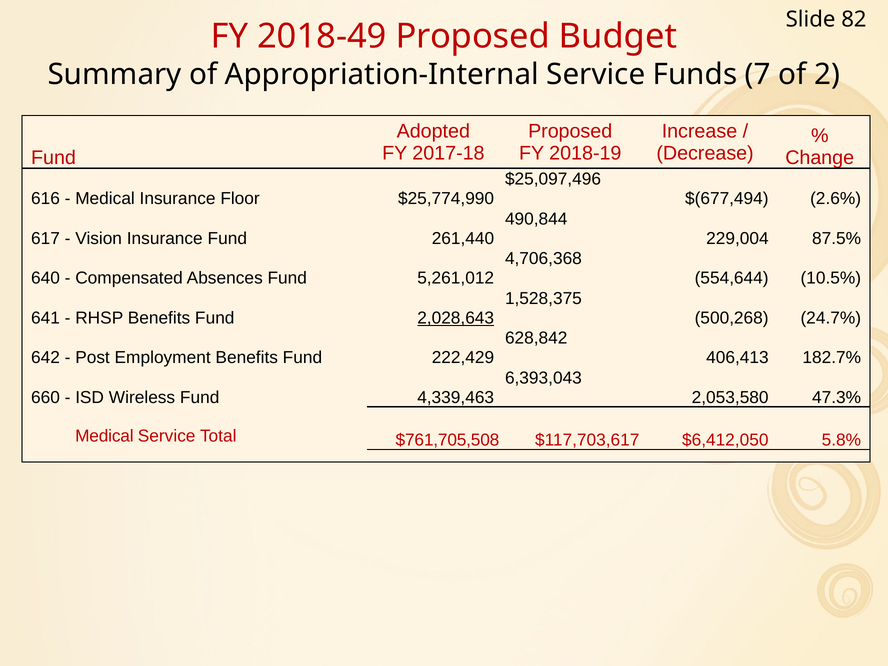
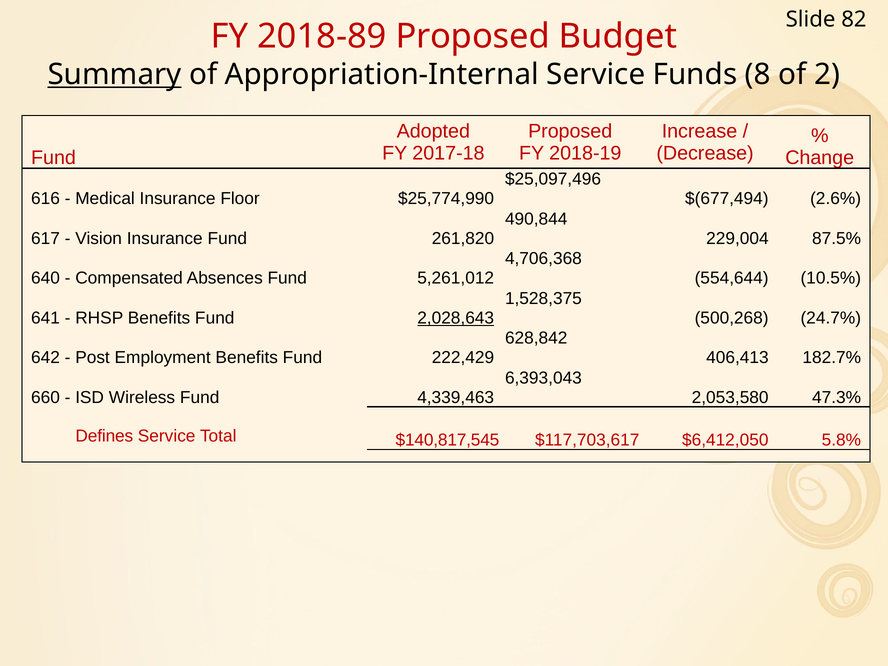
2018-49: 2018-49 -> 2018-89
Summary underline: none -> present
7: 7 -> 8
261,440: 261,440 -> 261,820
Medical at (104, 436): Medical -> Defines
$761,705,508: $761,705,508 -> $140,817,545
